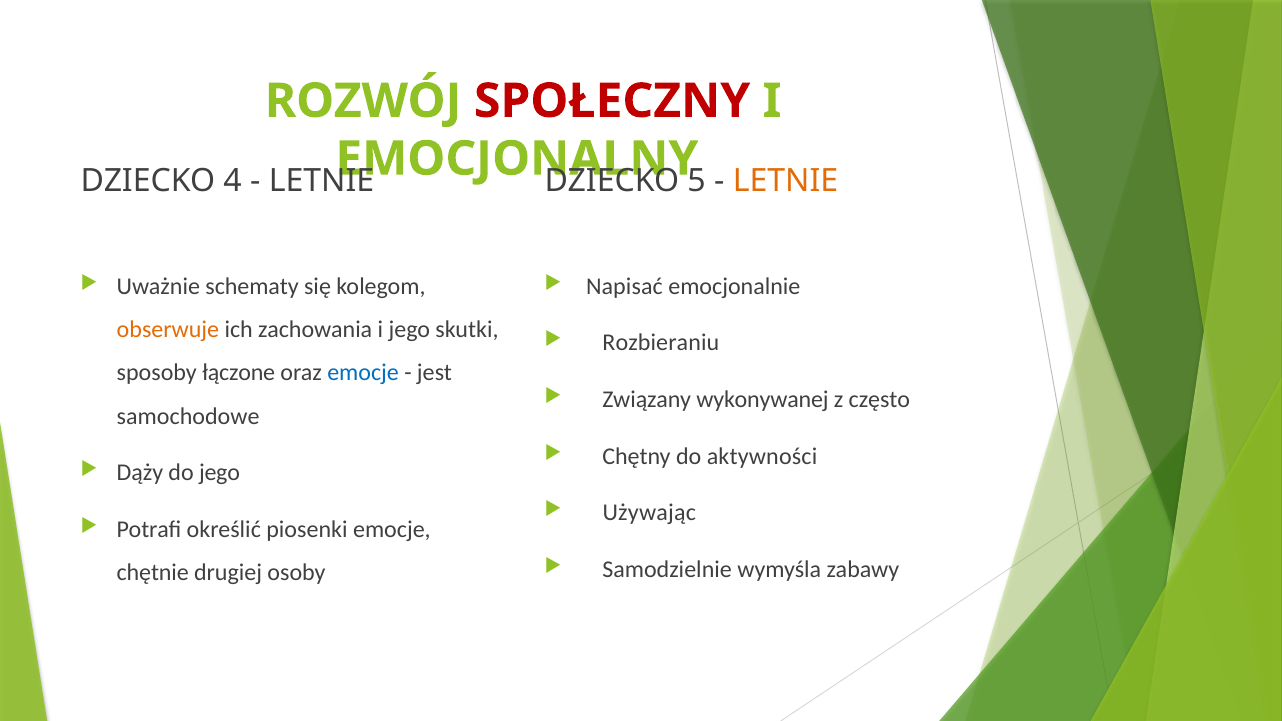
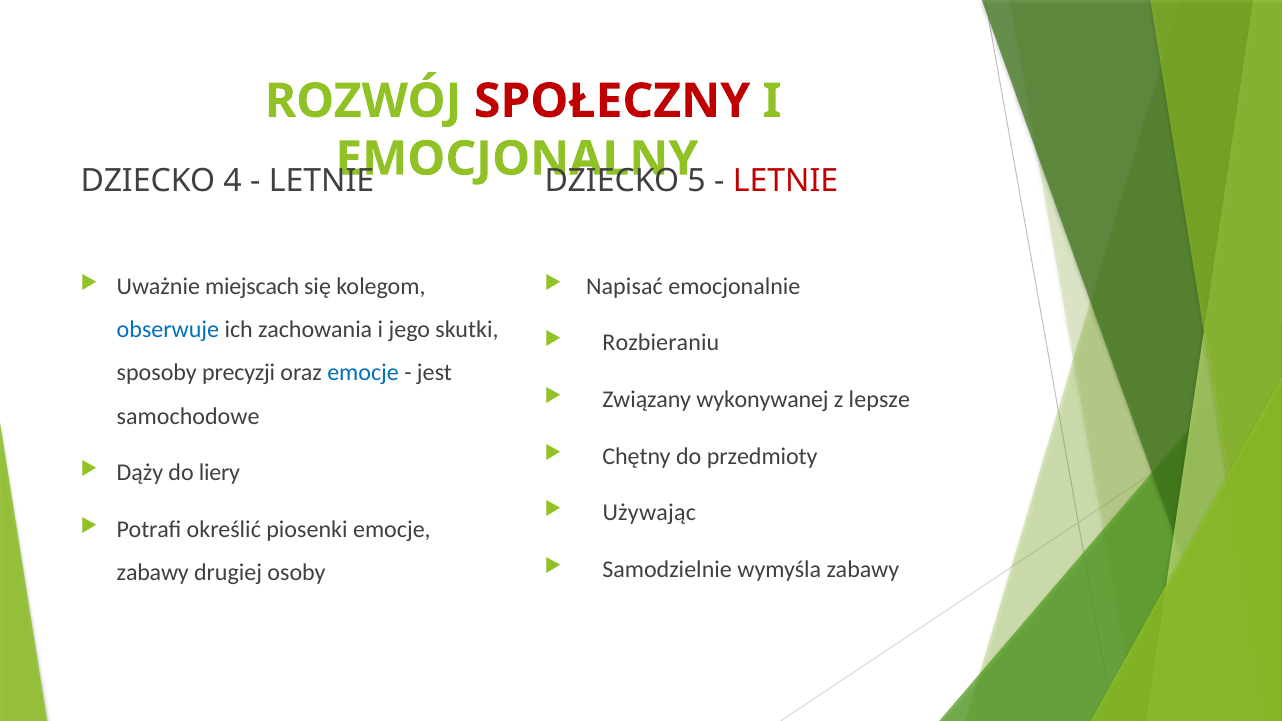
LETNIE at (786, 181) colour: orange -> red
schematy: schematy -> miejscach
obserwuje colour: orange -> blue
łączone: łączone -> precyzji
często: często -> lepsze
aktywności: aktywności -> przedmioty
do jego: jego -> liery
chętnie at (153, 573): chętnie -> zabawy
